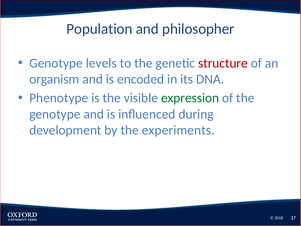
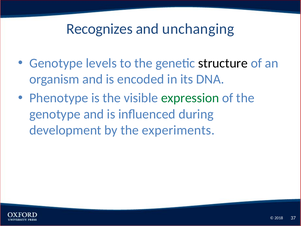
Population: Population -> Recognizes
philosopher: philosopher -> unchanging
structure colour: red -> black
